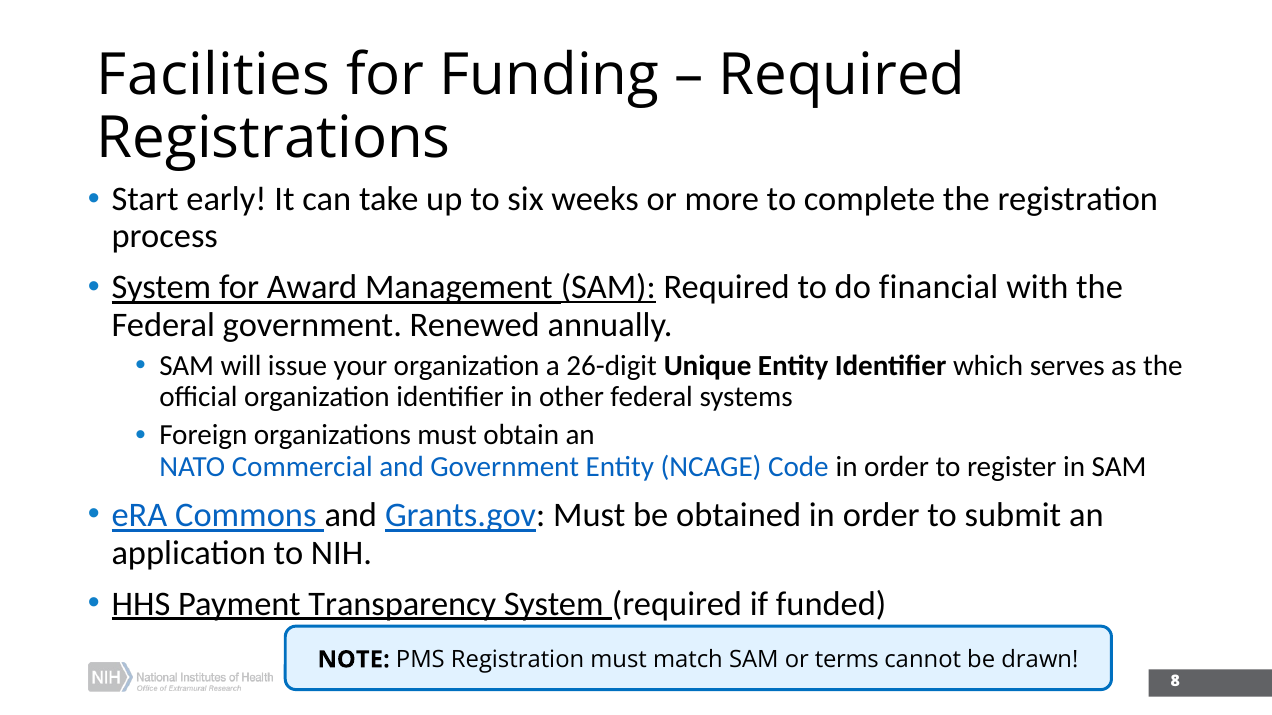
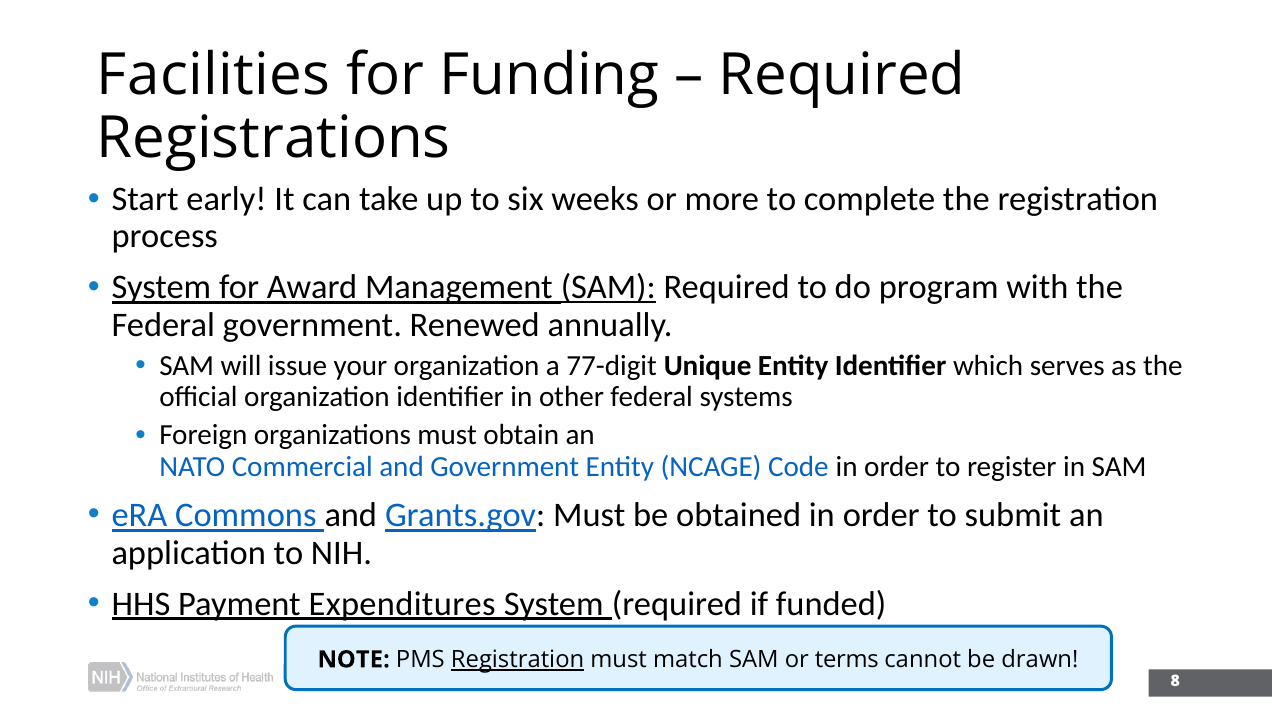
financial: financial -> program
26-digit: 26-digit -> 77-digit
Transparency: Transparency -> Expenditures
Registration at (518, 660) underline: none -> present
